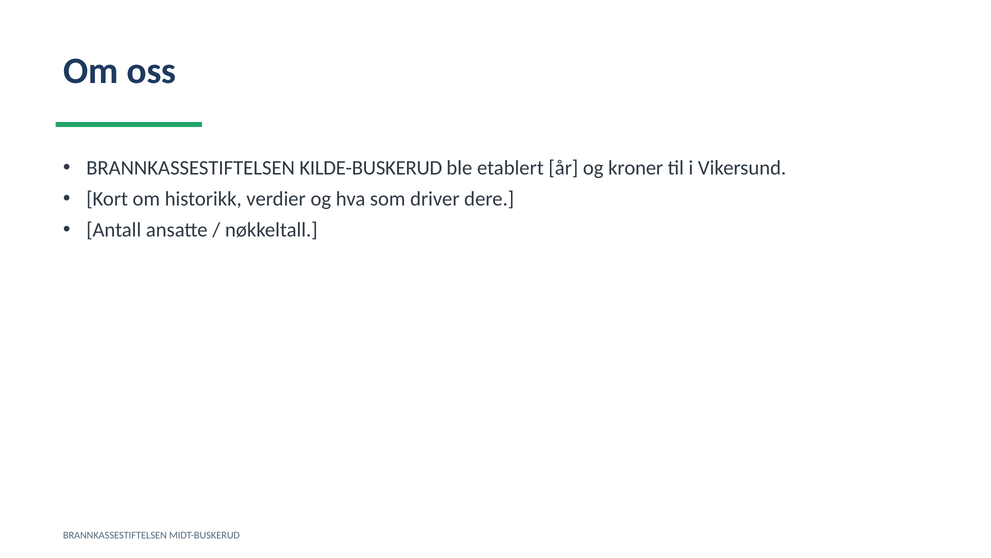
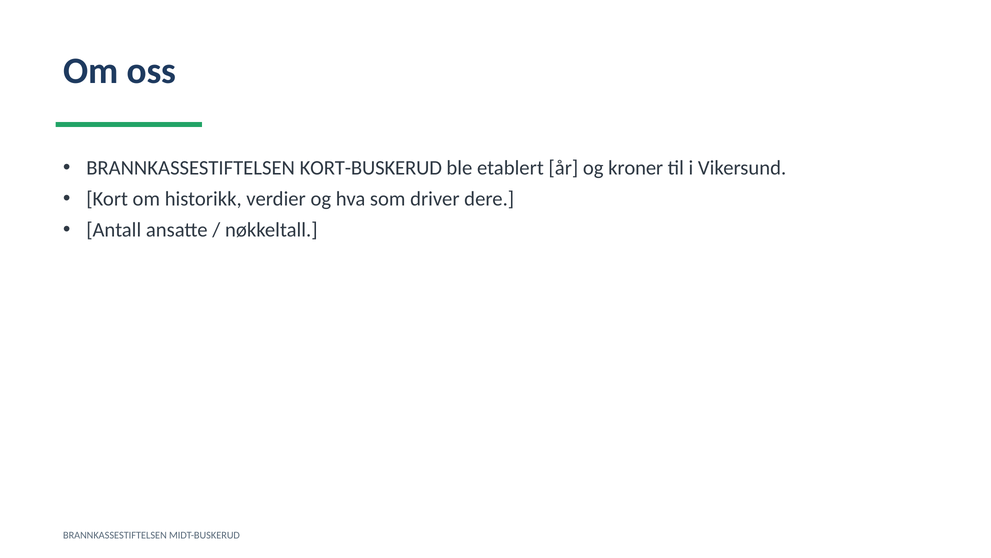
KILDE-BUSKERUD: KILDE-BUSKERUD -> KORT-BUSKERUD
